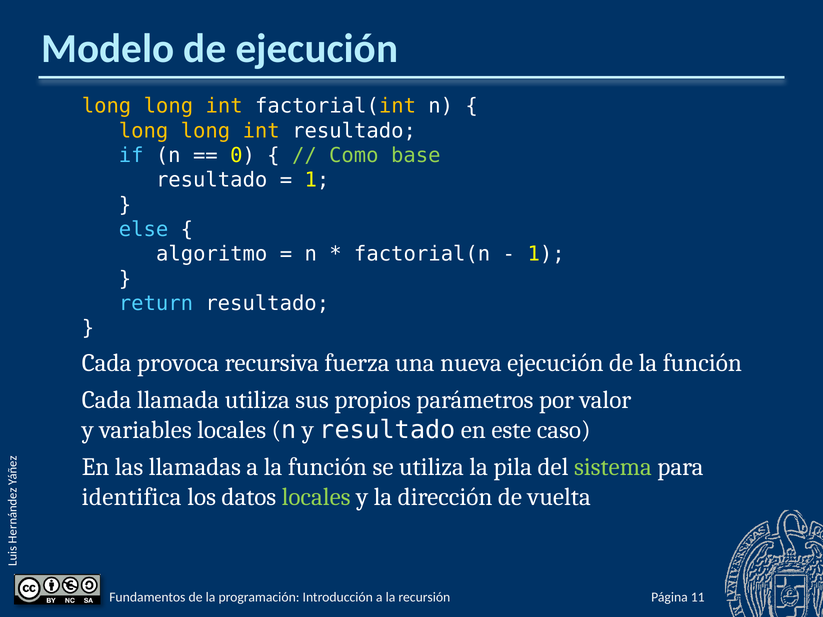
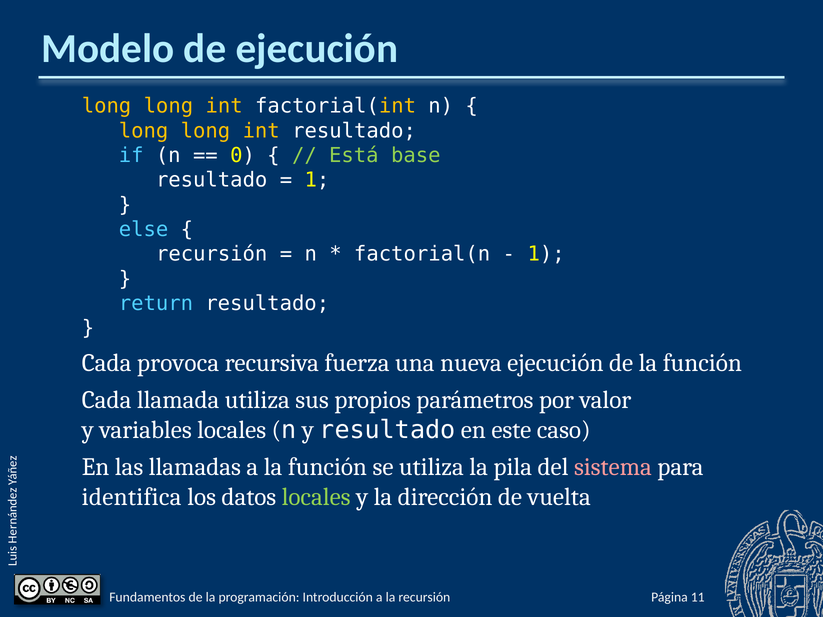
Como: Como -> Está
algoritmo at (212, 254): algoritmo -> recursión
sistema colour: light green -> pink
